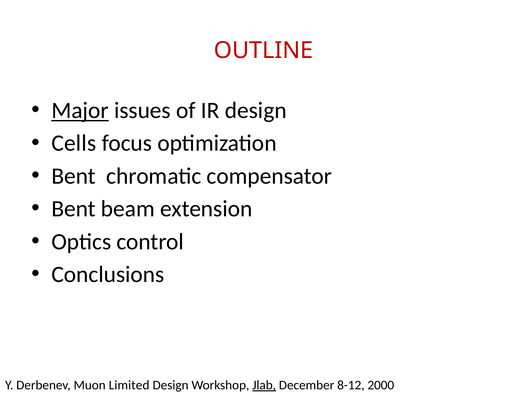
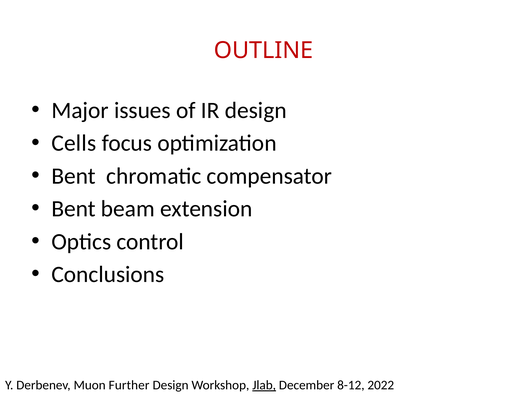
Major underline: present -> none
Limited: Limited -> Further
2000: 2000 -> 2022
